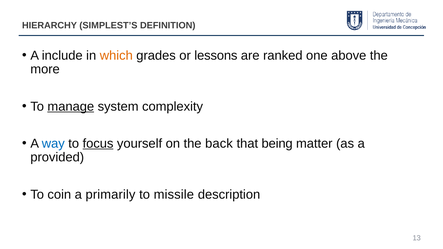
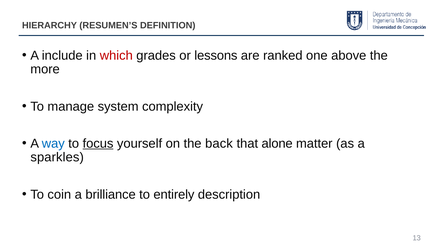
SIMPLEST’S: SIMPLEST’S -> RESUMEN’S
which colour: orange -> red
manage underline: present -> none
being: being -> alone
provided: provided -> sparkles
primarily: primarily -> brilliance
missile: missile -> entirely
